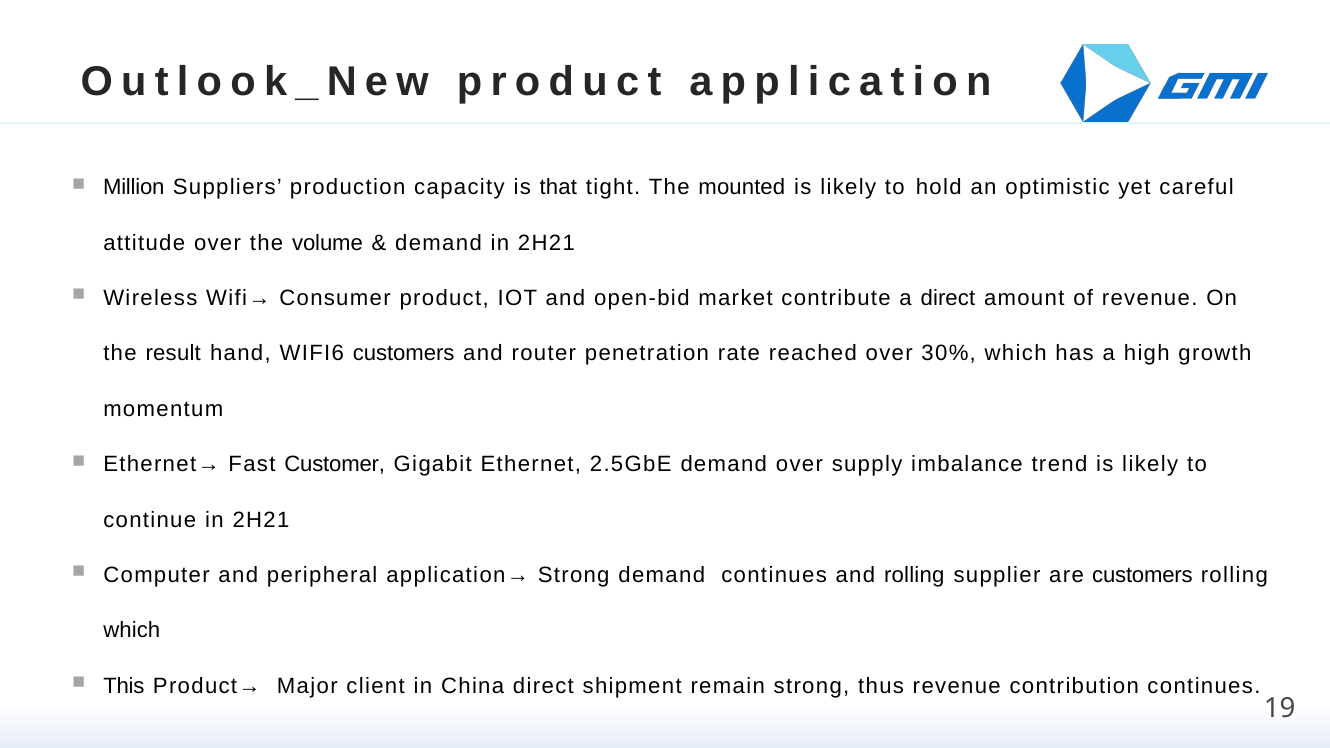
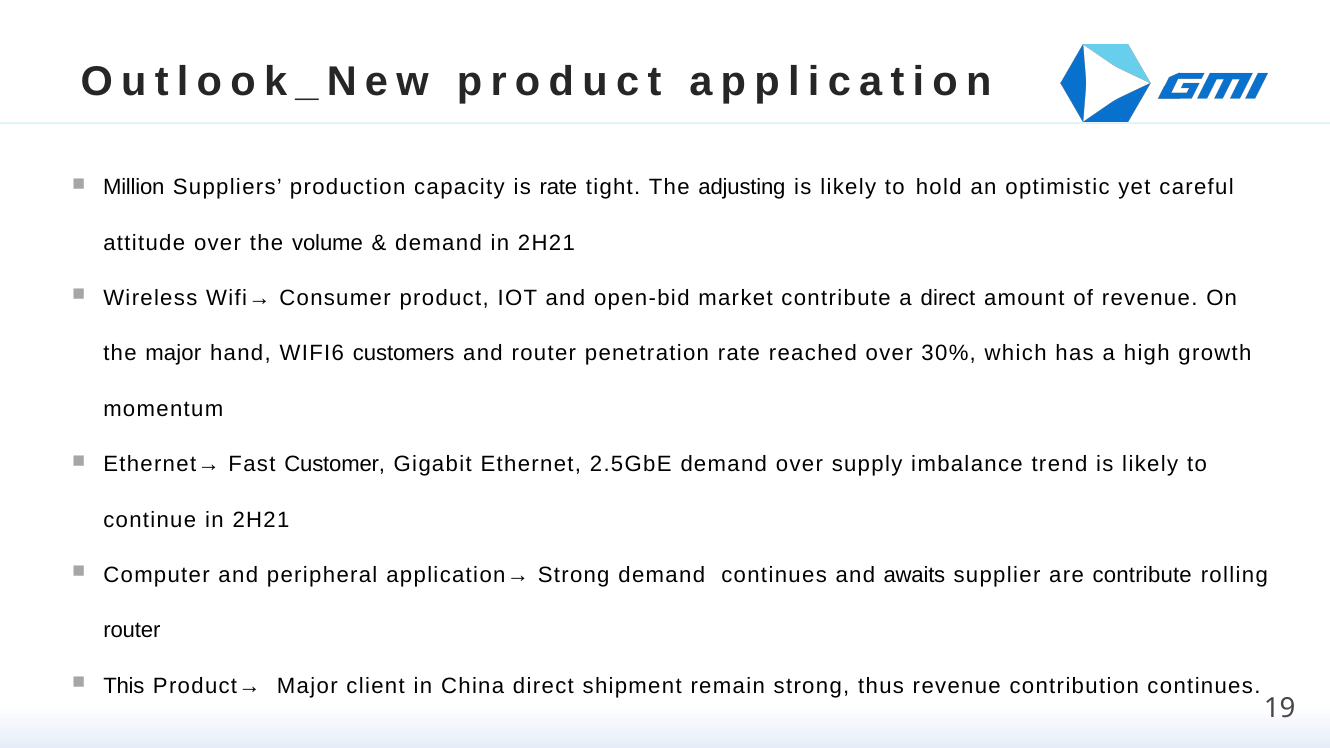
is that: that -> rate
mounted: mounted -> adjusting
the result: result -> major
and rolling: rolling -> awaits
are customers: customers -> contribute
which at (132, 631): which -> router
